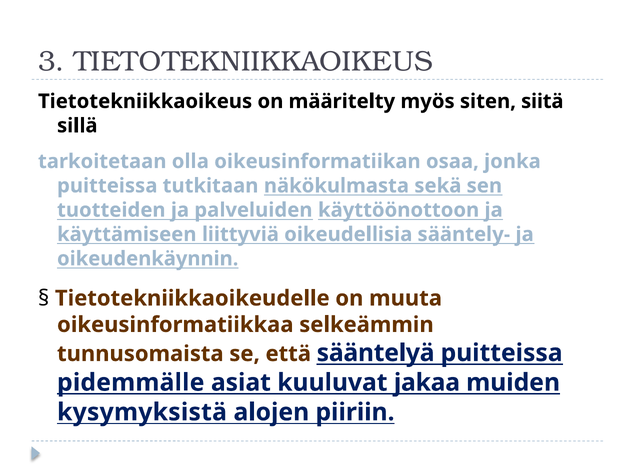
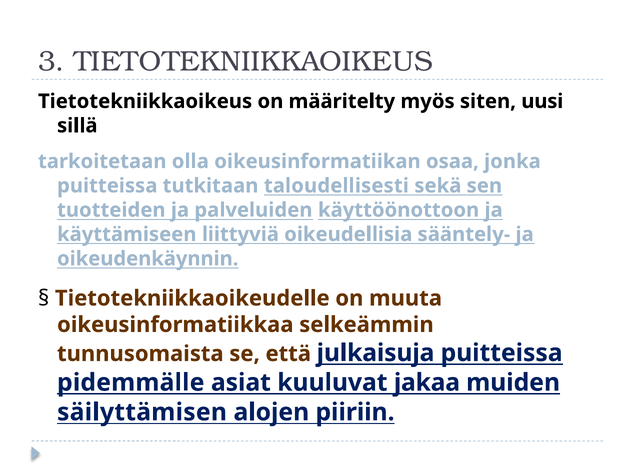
siitä: siitä -> uusi
näkökulmasta: näkökulmasta -> taloudellisesti
sääntelyä: sääntelyä -> julkaisuja
kysymyksistä: kysymyksistä -> säilyttämisen
